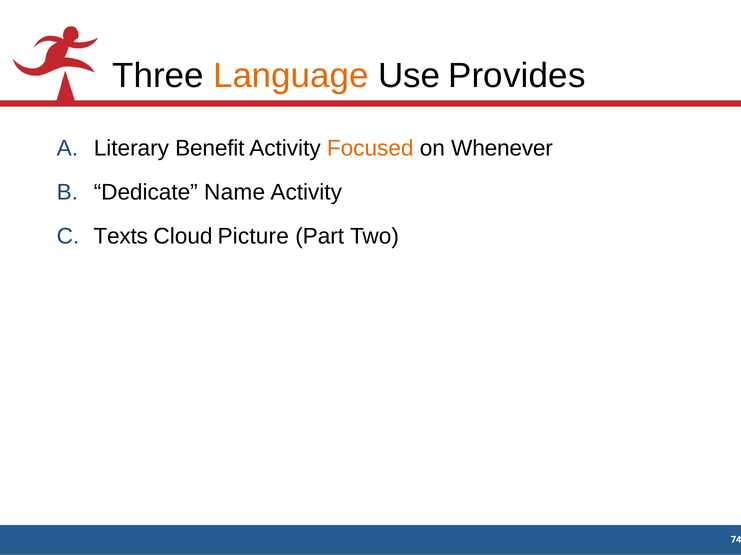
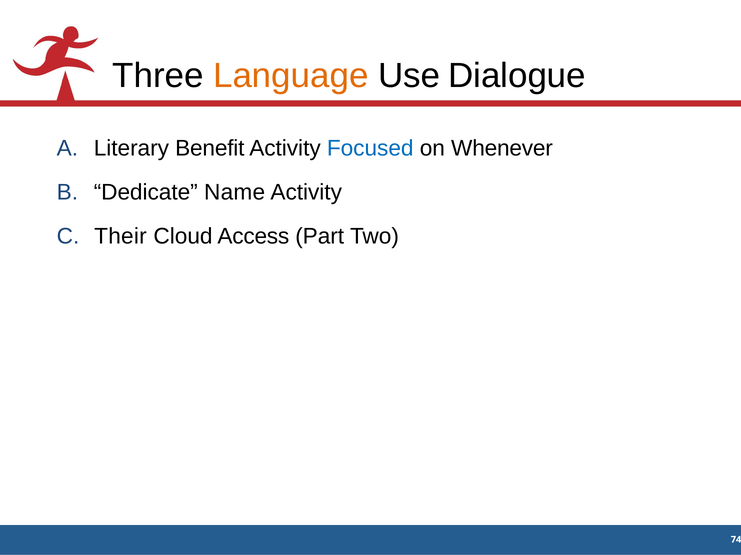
Provides: Provides -> Dialogue
Focused colour: orange -> blue
Texts: Texts -> Their
Picture: Picture -> Access
